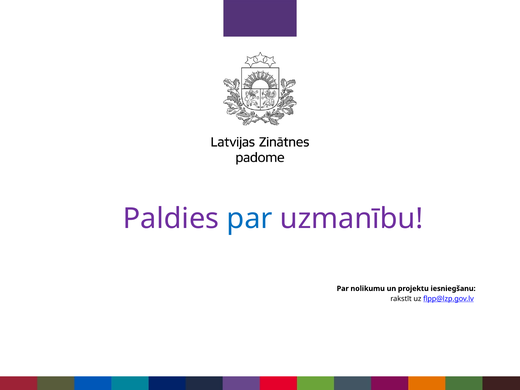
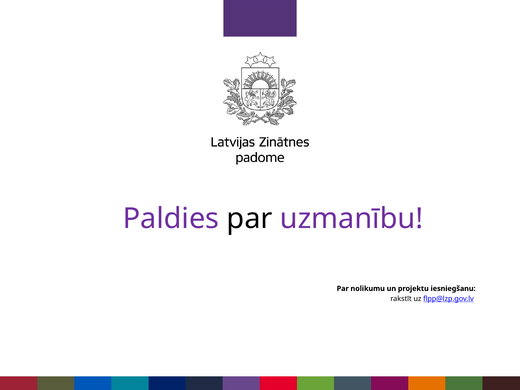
par at (250, 219) colour: blue -> black
